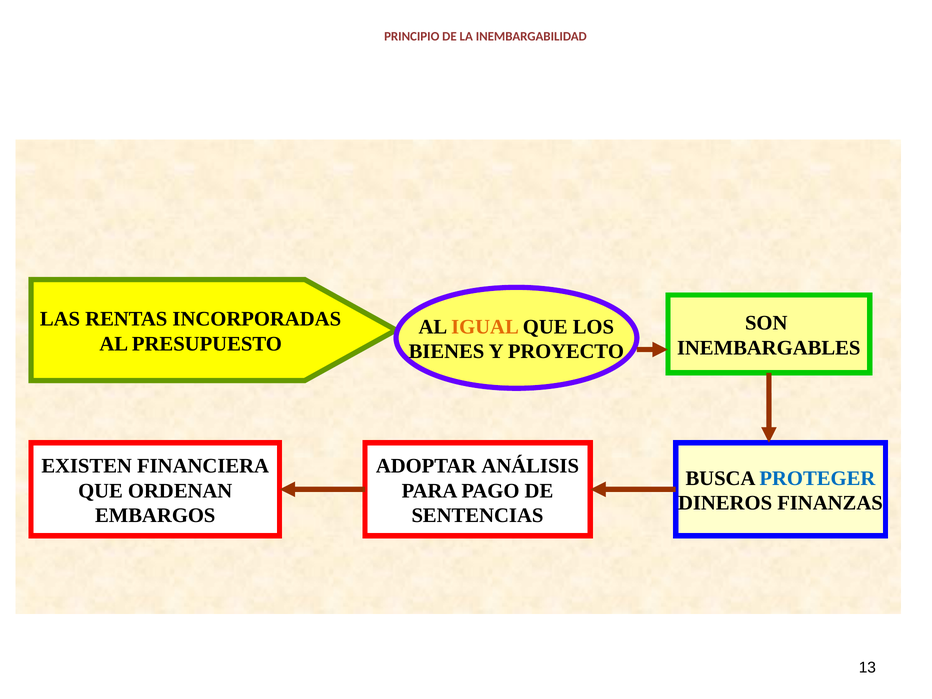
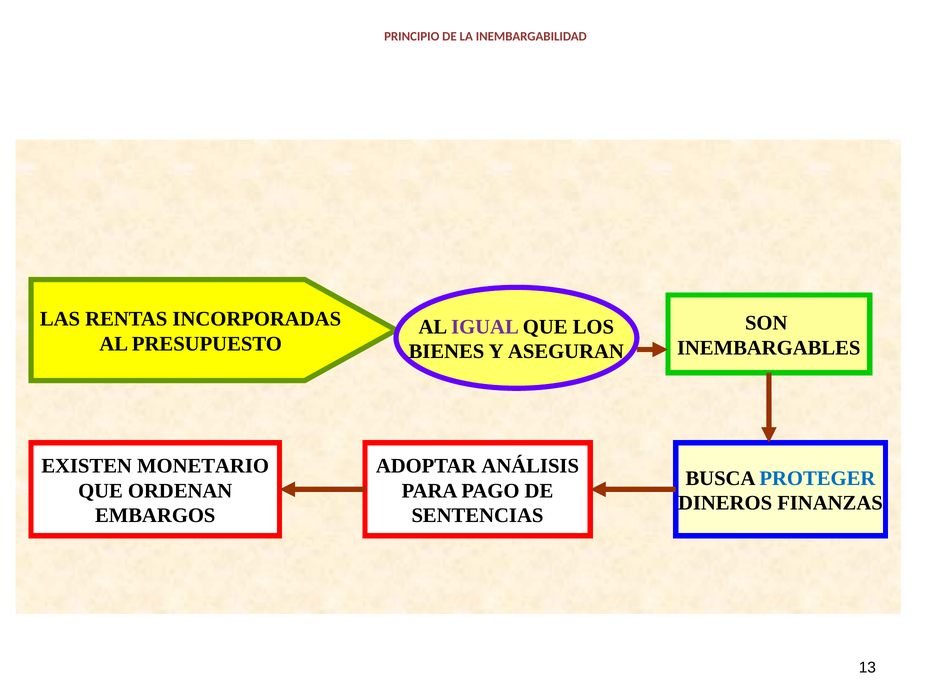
IGUAL colour: orange -> purple
PROYECTO: PROYECTO -> ASEGURAN
FINANCIERA: FINANCIERA -> MONETARIO
